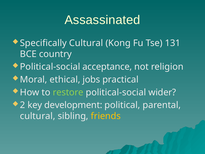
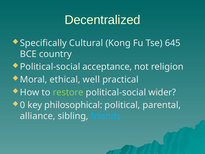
Assassinated: Assassinated -> Decentralized
131: 131 -> 645
jobs: jobs -> well
2: 2 -> 0
development: development -> philosophical
cultural at (38, 116): cultural -> alliance
friends colour: yellow -> light blue
